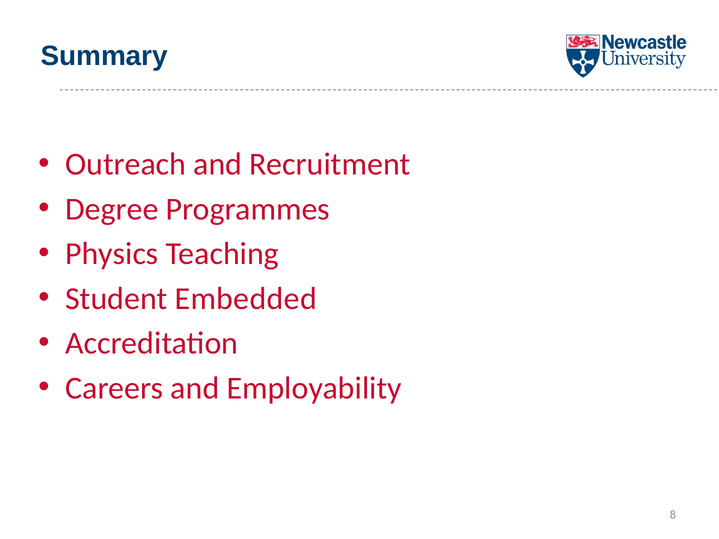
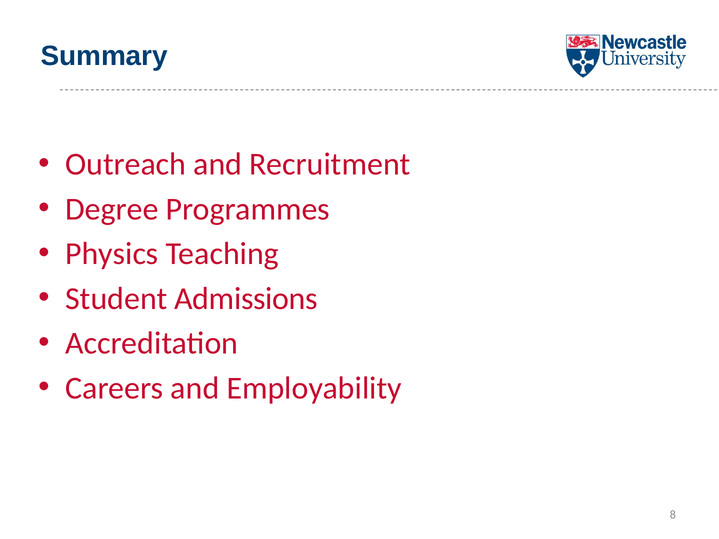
Embedded: Embedded -> Admissions
